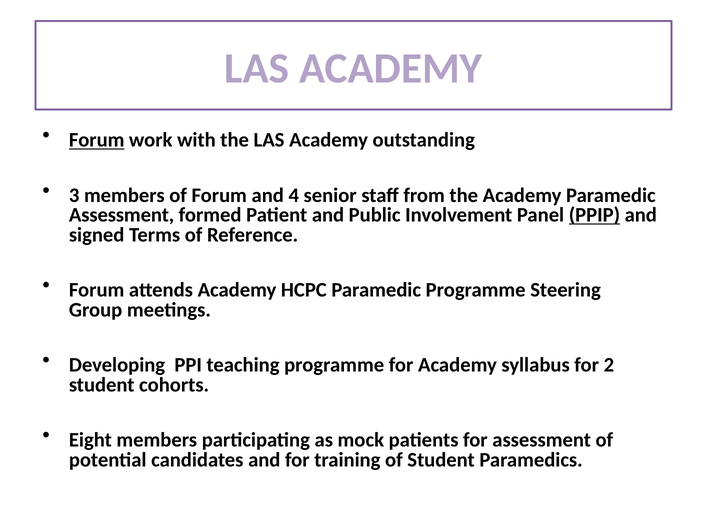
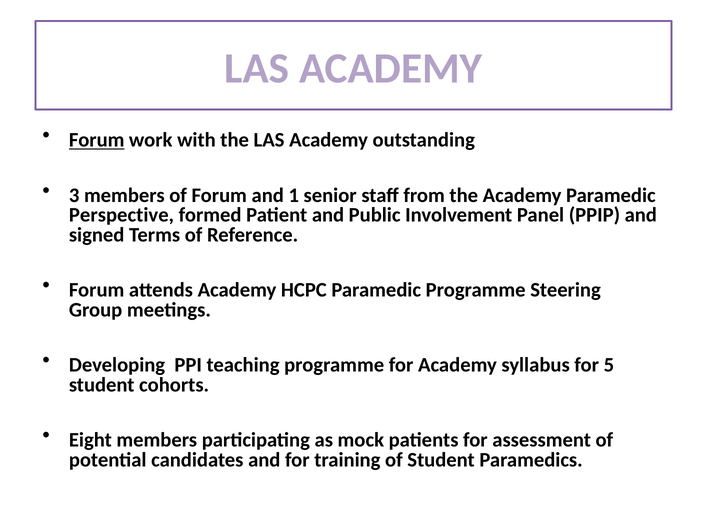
4: 4 -> 1
Assessment at (122, 215): Assessment -> Perspective
PPIP underline: present -> none
2: 2 -> 5
